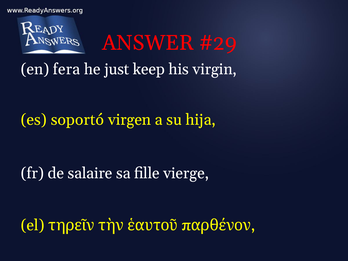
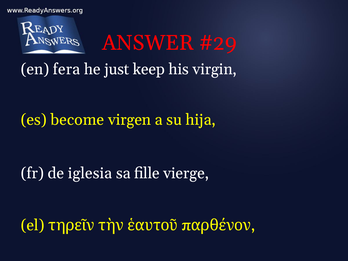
soportó: soportó -> become
salaire: salaire -> iglesia
